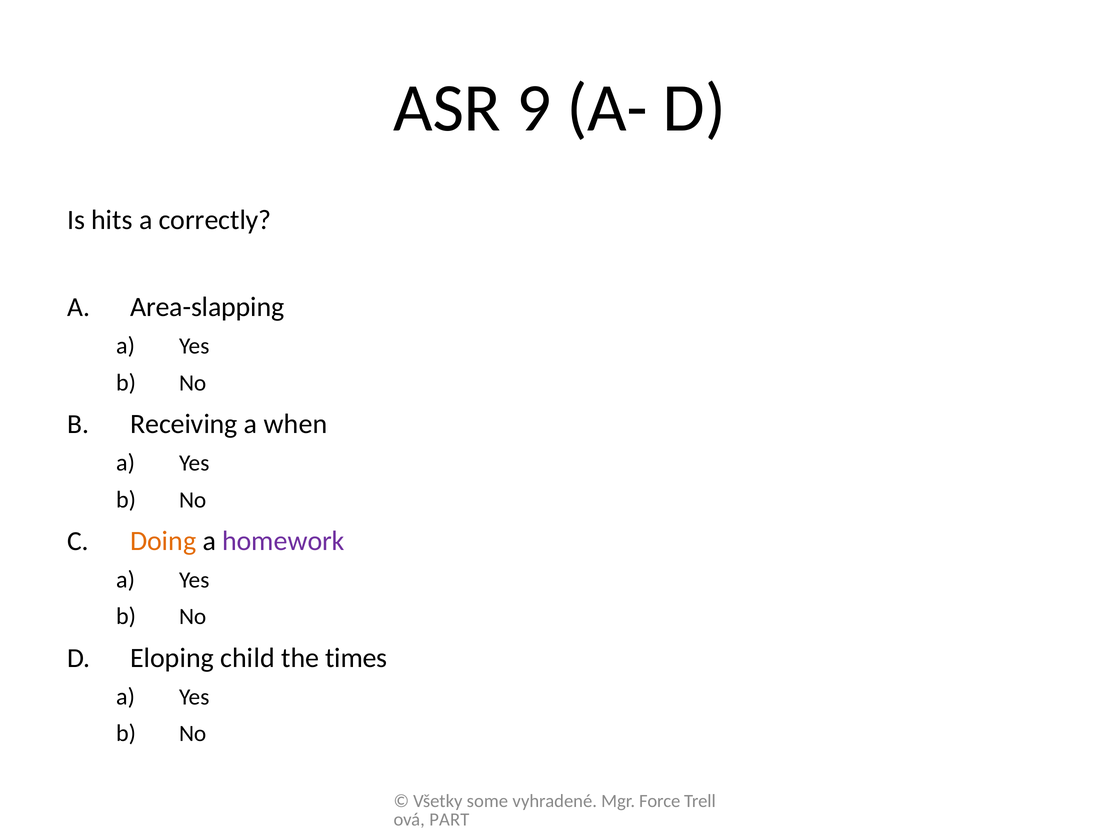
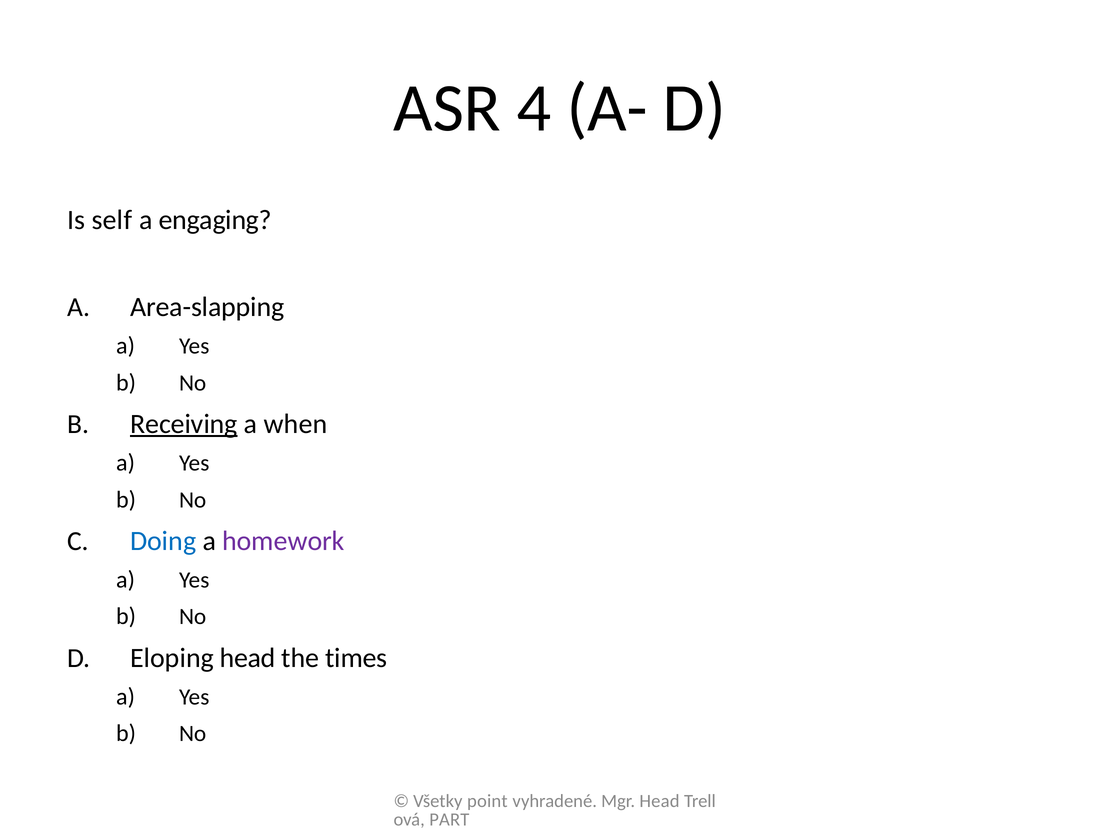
9: 9 -> 4
hits: hits -> self
correctly: correctly -> engaging
Receiving underline: none -> present
Doing colour: orange -> blue
Eloping child: child -> head
some: some -> point
Mgr Force: Force -> Head
